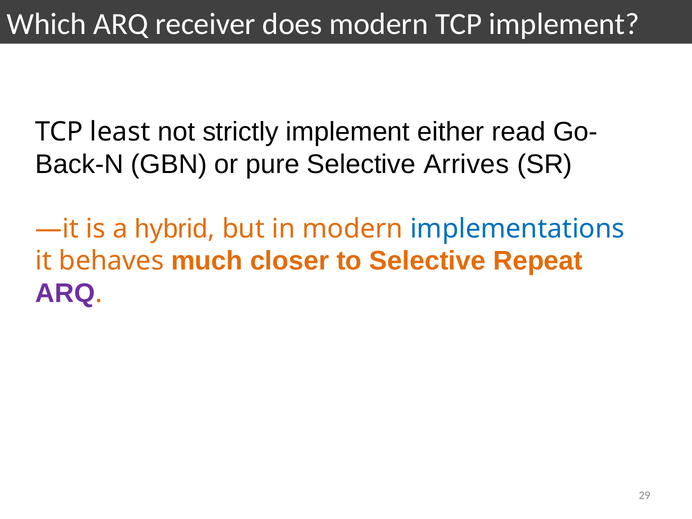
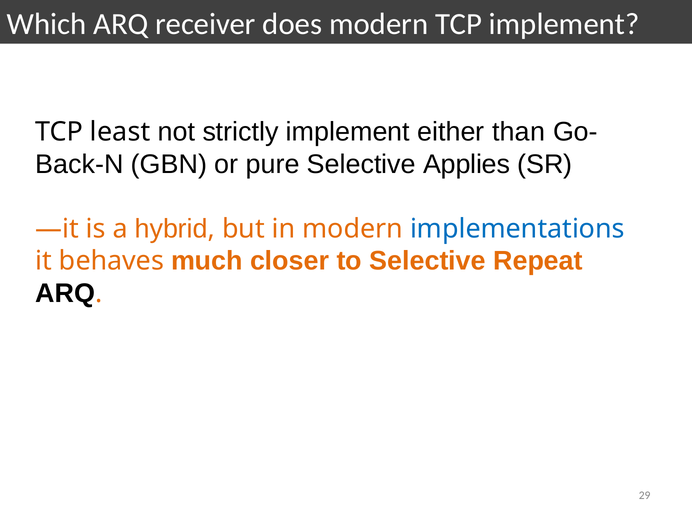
read: read -> than
Arrives: Arrives -> Applies
ARQ at (65, 293) colour: purple -> black
